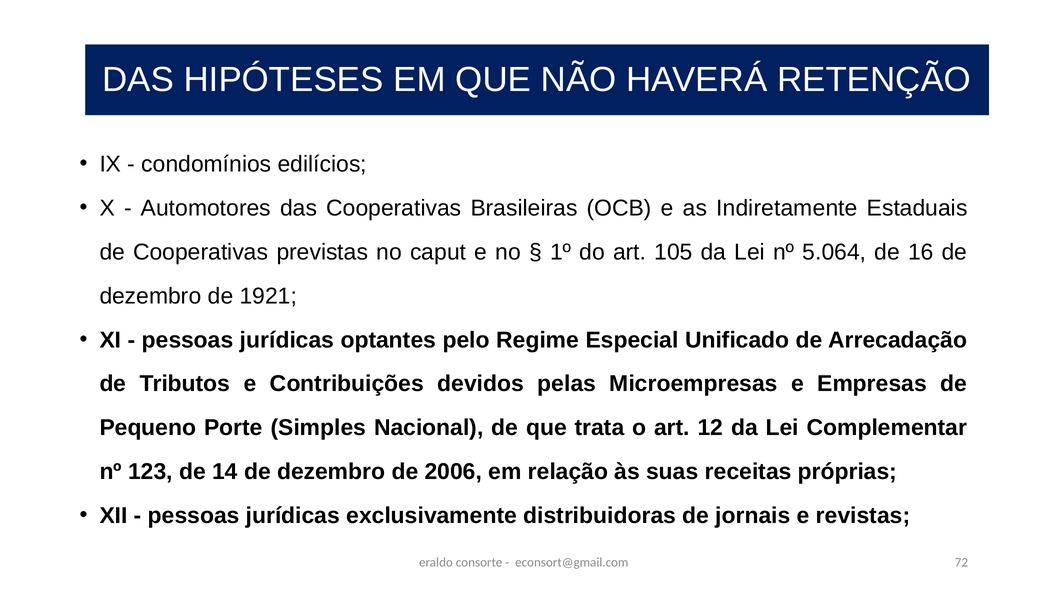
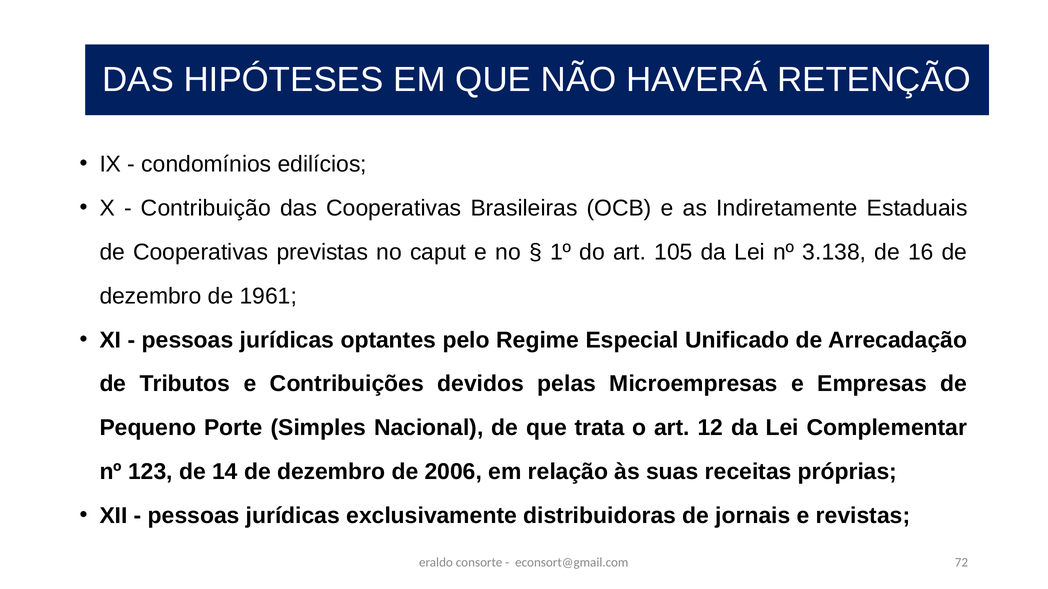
Automotores: Automotores -> Contribuição
5.064: 5.064 -> 3.138
1921: 1921 -> 1961
